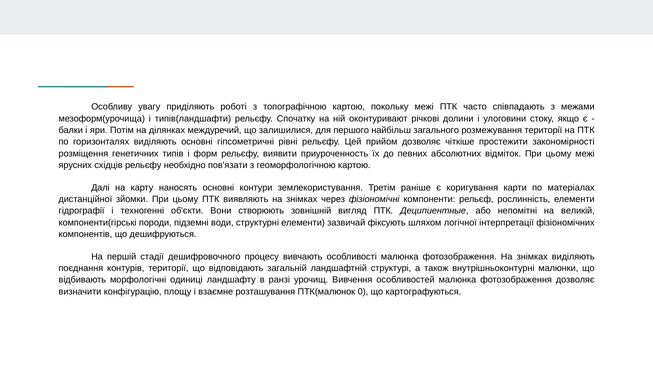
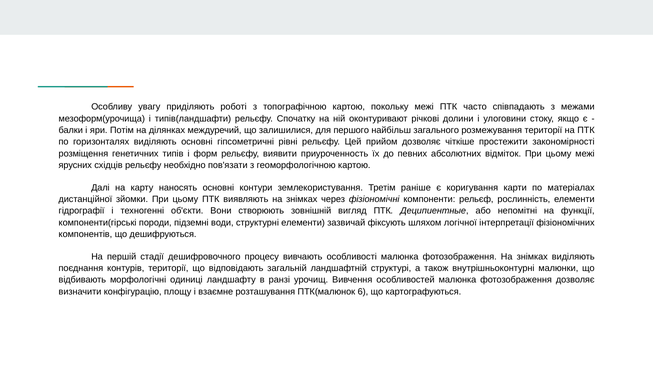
великій: великій -> функції
0: 0 -> 6
